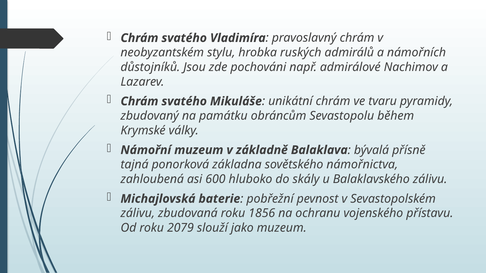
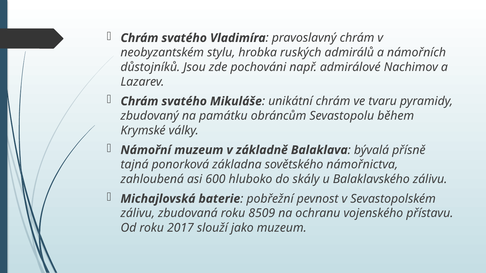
1856: 1856 -> 8509
2079: 2079 -> 2017
